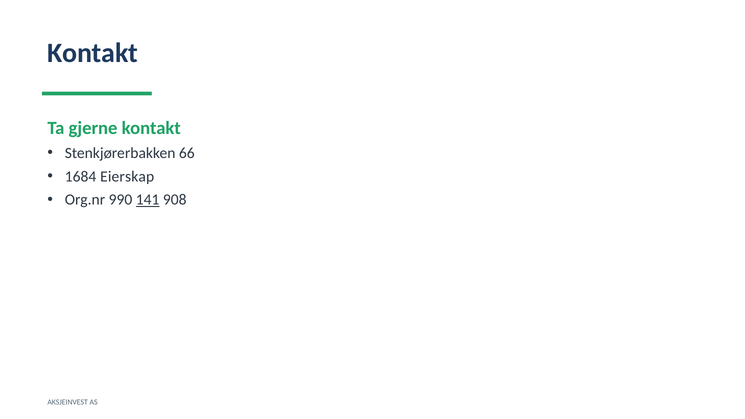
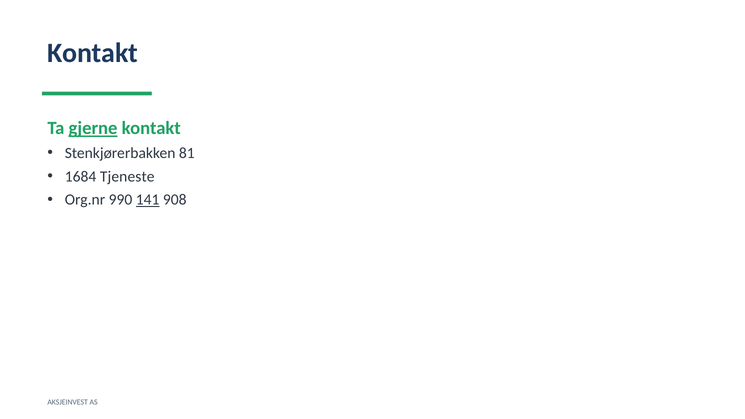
gjerne underline: none -> present
66: 66 -> 81
Eierskap: Eierskap -> Tjeneste
